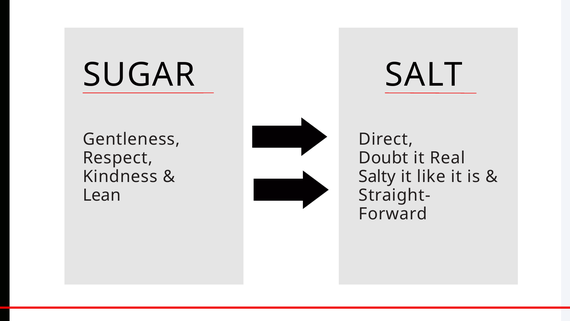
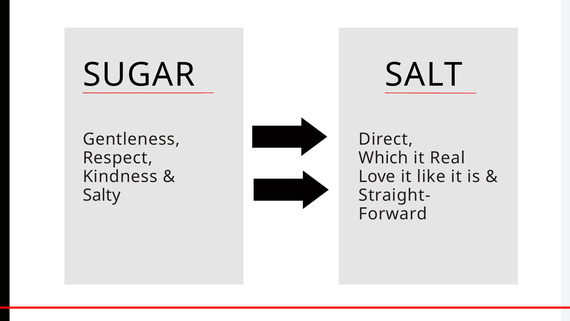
Doubt: Doubt -> Which
Salty: Salty -> Love
Lean: Lean -> Salty
